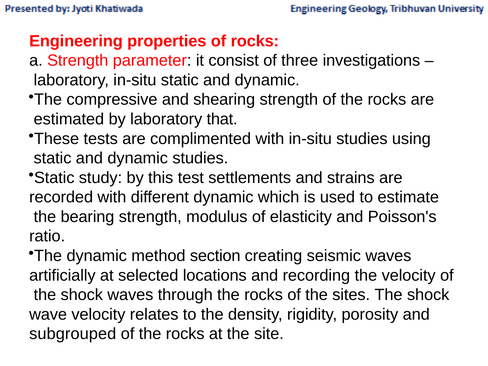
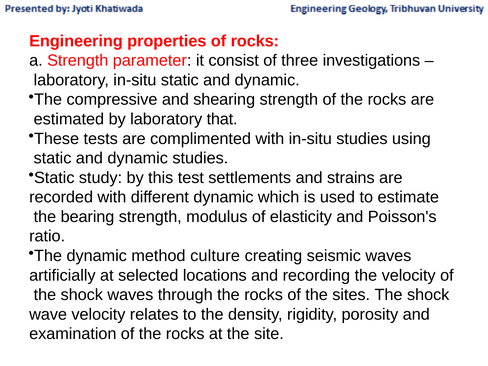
section: section -> culture
subgrouped: subgrouped -> examination
